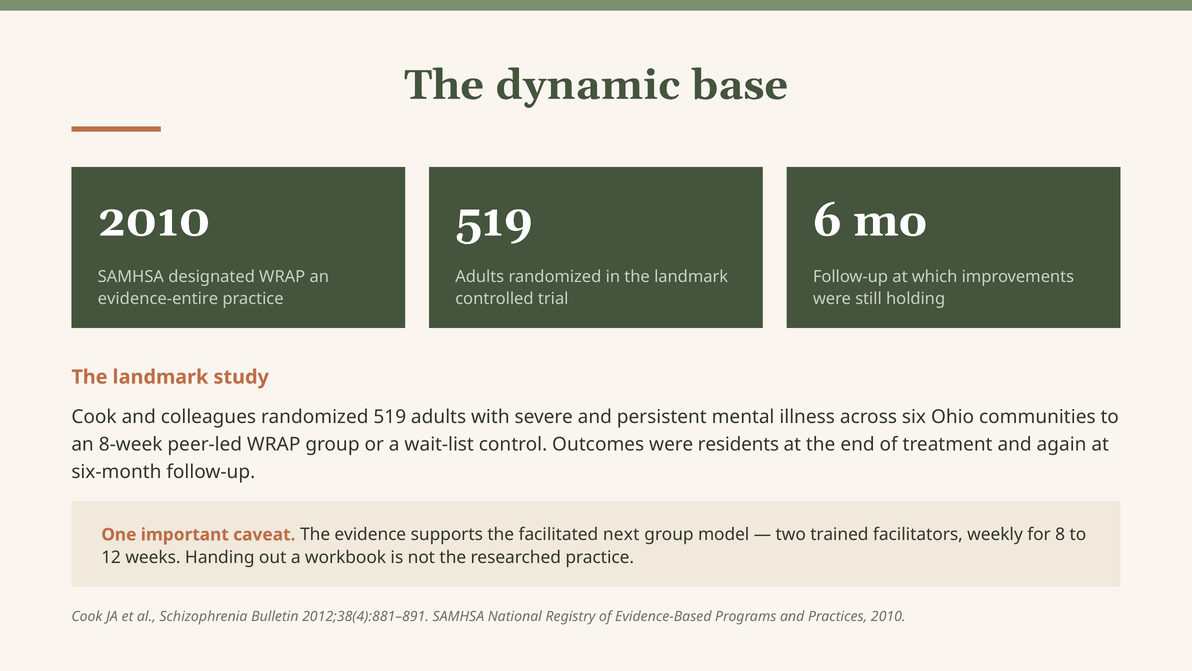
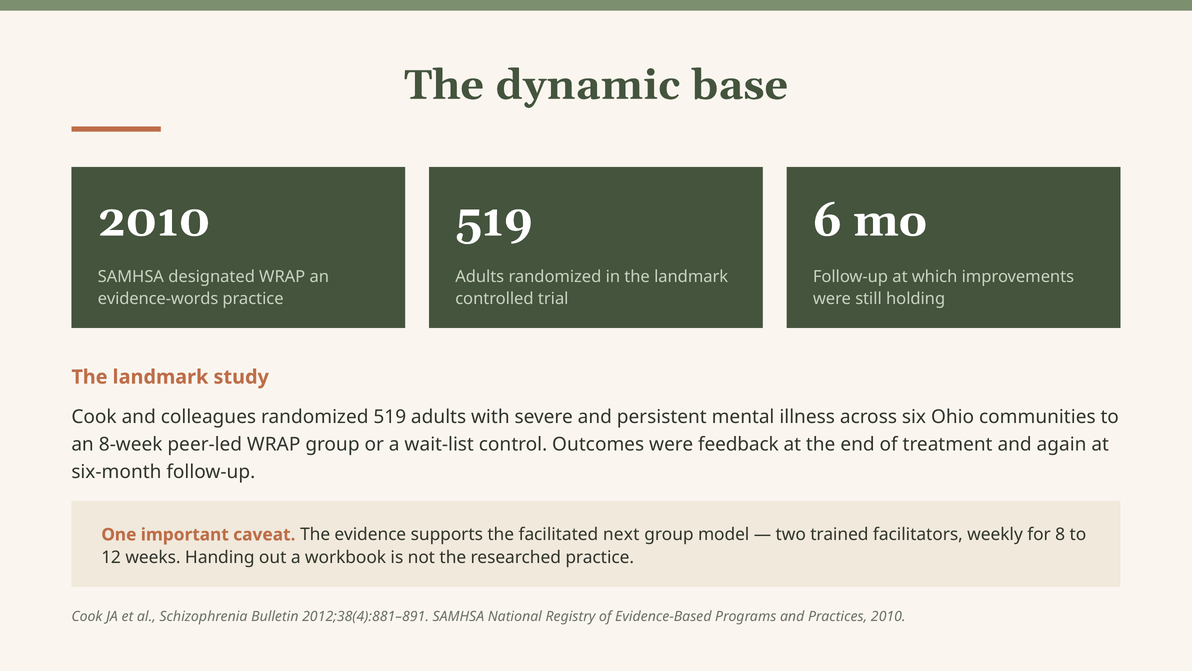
evidence-entire: evidence-entire -> evidence-words
residents: residents -> feedback
